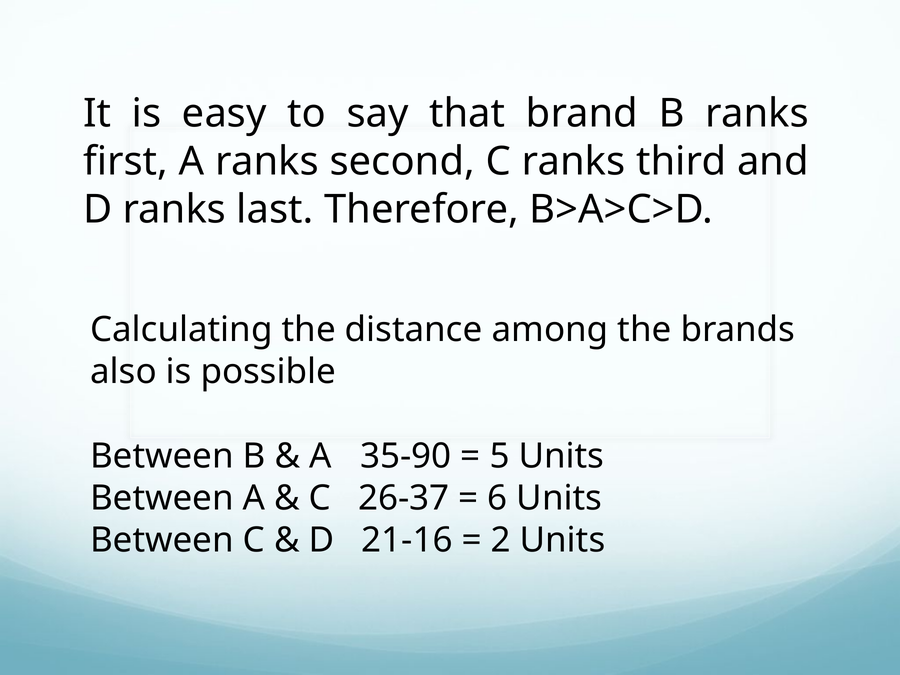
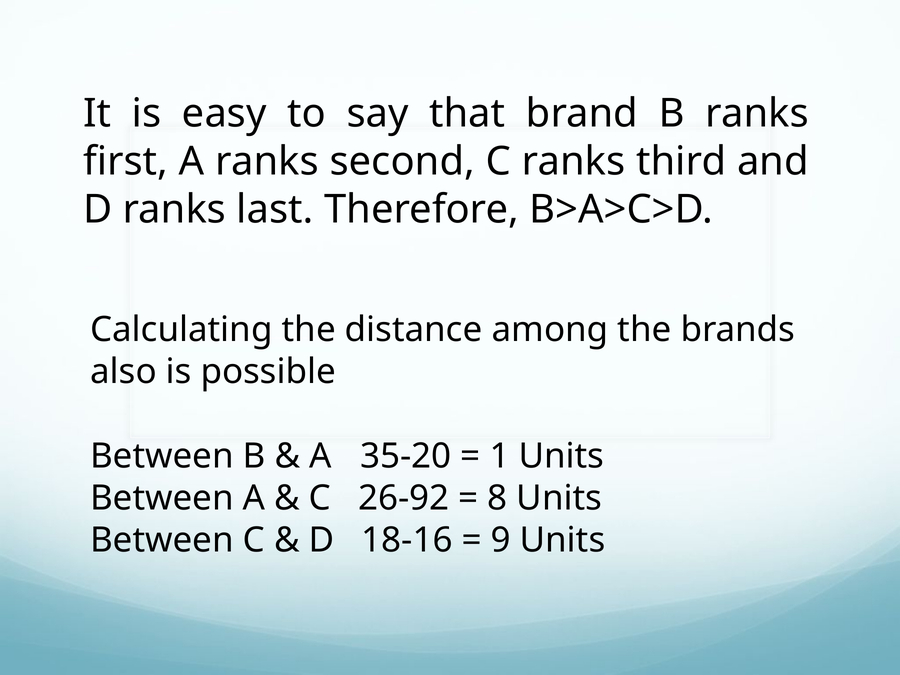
35-90: 35-90 -> 35-20
5: 5 -> 1
26-37: 26-37 -> 26-92
6: 6 -> 8
21-16: 21-16 -> 18-16
2: 2 -> 9
